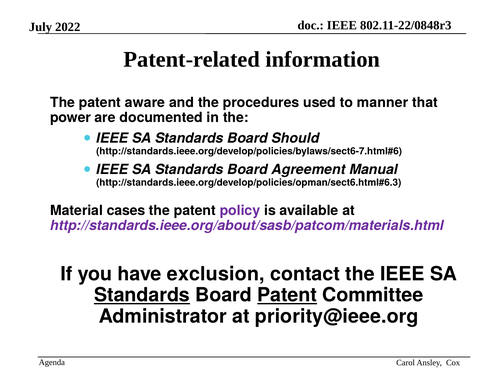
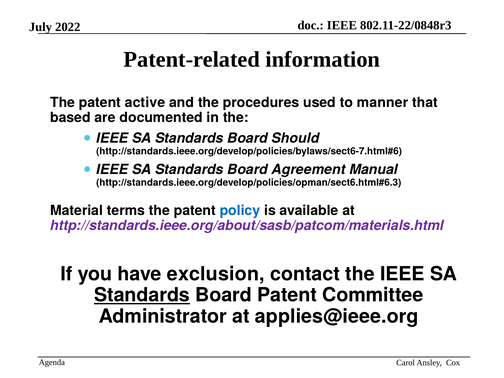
aware: aware -> active
power: power -> based
cases: cases -> terms
policy colour: purple -> blue
Patent at (287, 295) underline: present -> none
priority@ieee.org: priority@ieee.org -> applies@ieee.org
